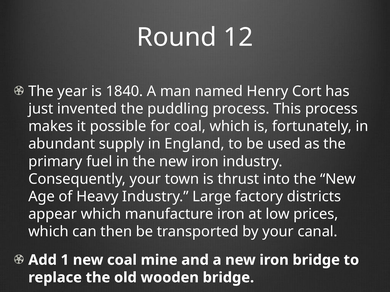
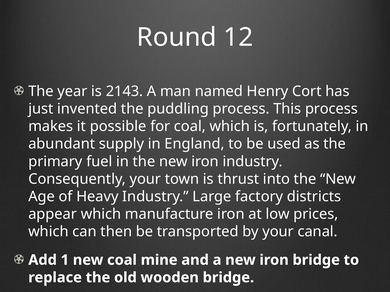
1840: 1840 -> 2143
